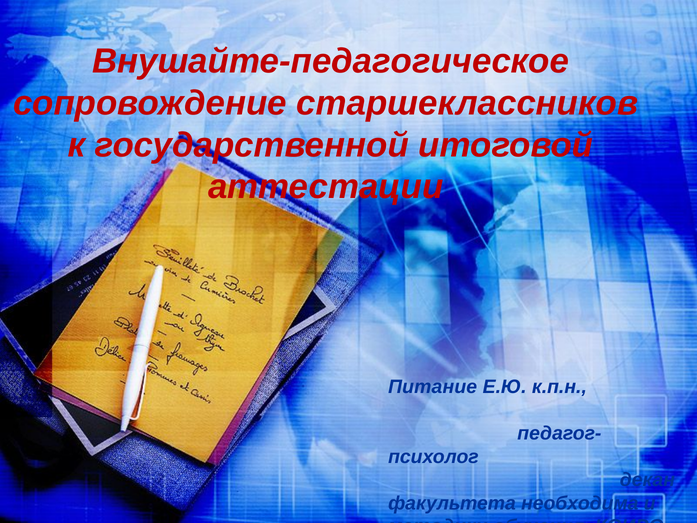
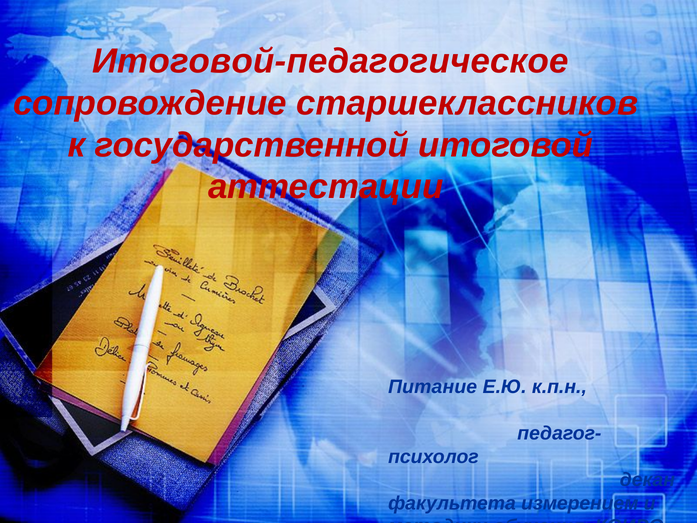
Внушайте-педагогическое: Внушайте-педагогическое -> Итоговой-педагогическое
необходима: необходима -> измерением
